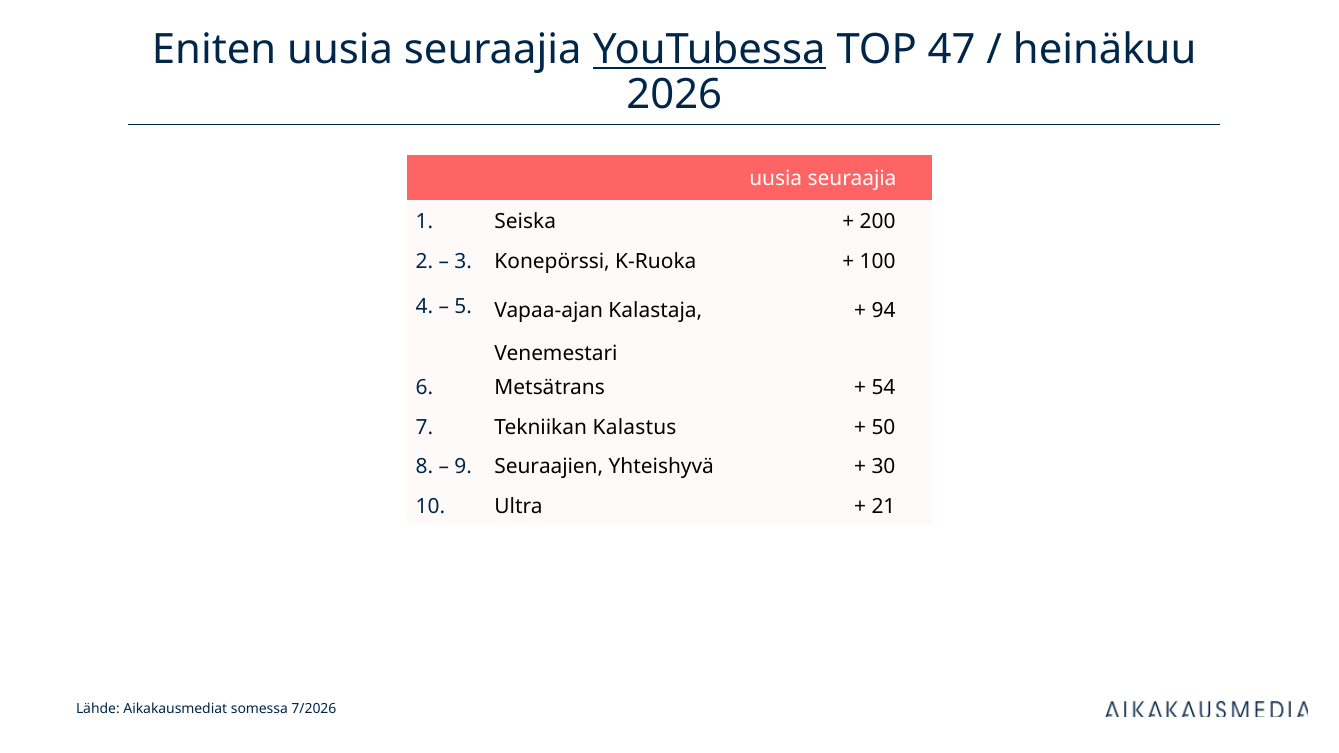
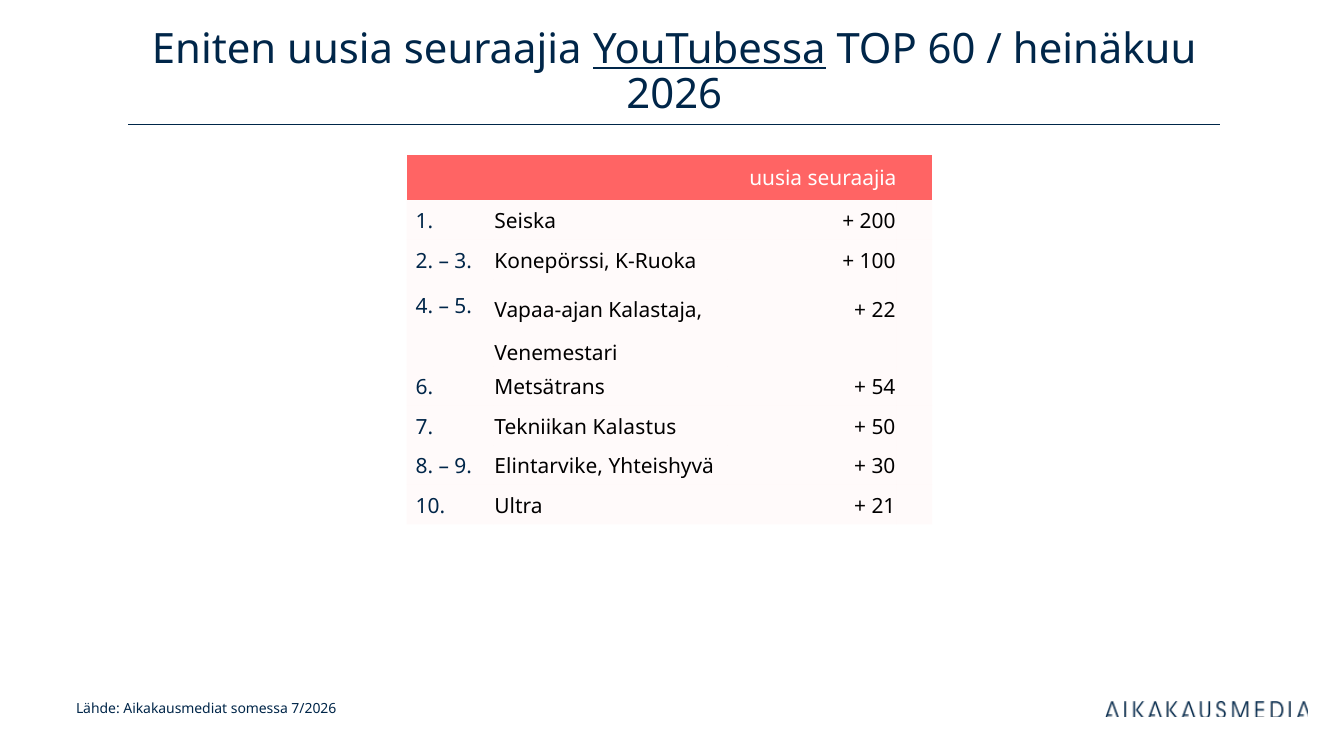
47: 47 -> 60
94: 94 -> 22
Seuraajien: Seuraajien -> Elintarvike
